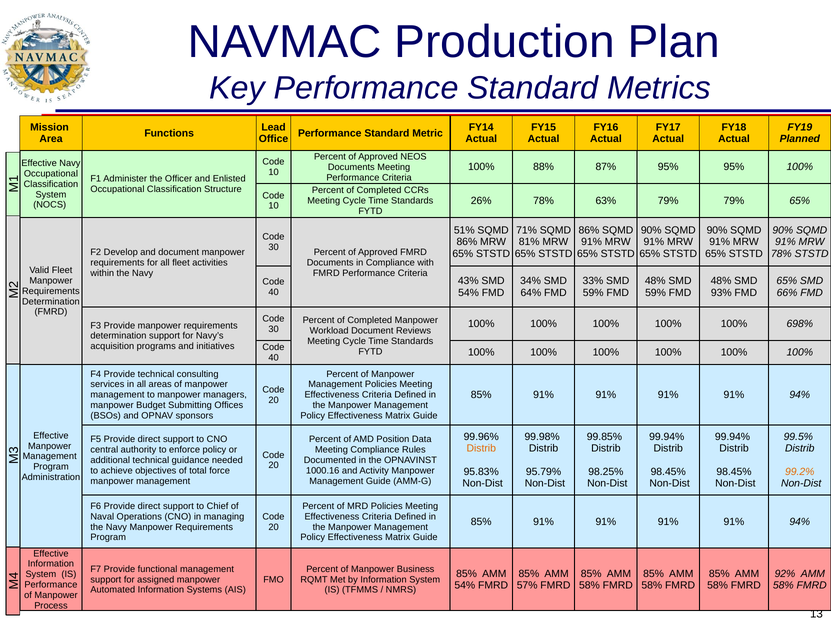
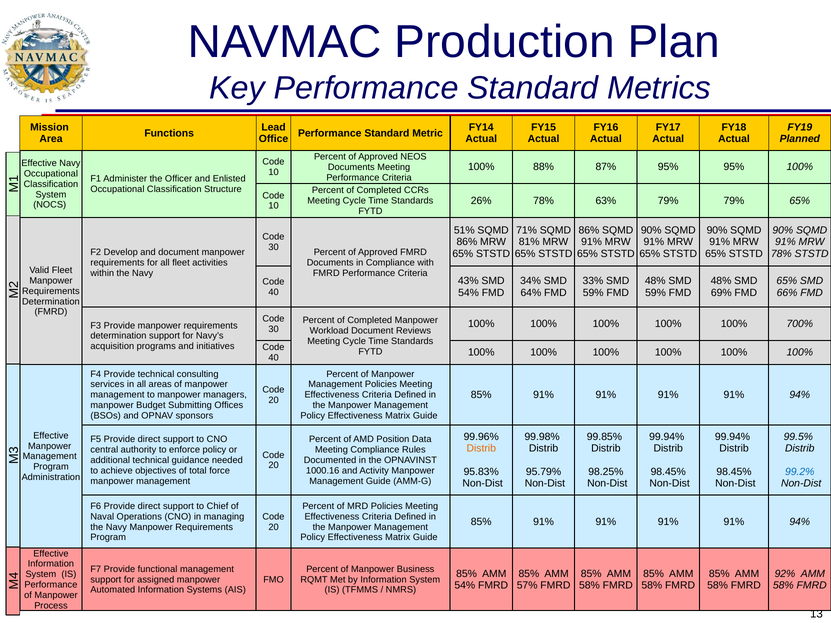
93%: 93% -> 69%
698%: 698% -> 700%
99.2% colour: orange -> blue
